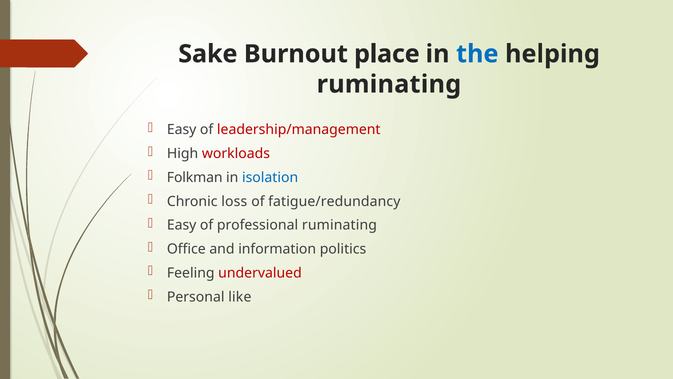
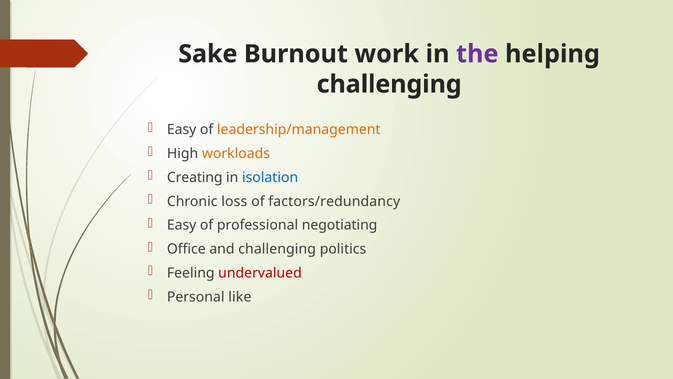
place: place -> work
the colour: blue -> purple
ruminating at (389, 84): ruminating -> challenging
leadership/management colour: red -> orange
workloads colour: red -> orange
Folkman: Folkman -> Creating
fatigue/redundancy: fatigue/redundancy -> factors/redundancy
professional ruminating: ruminating -> negotiating
and information: information -> challenging
